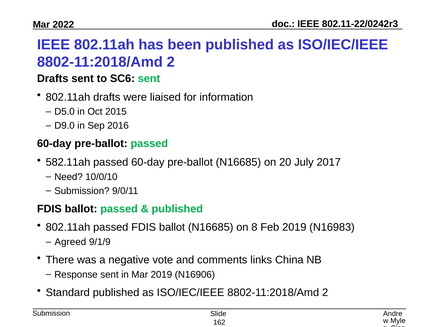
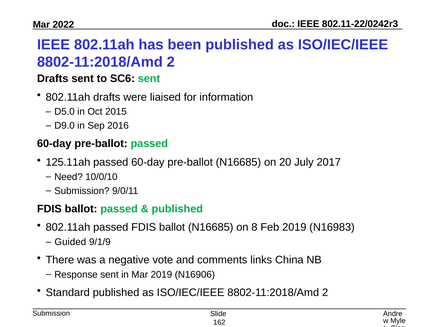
582.11ah: 582.11ah -> 125.11ah
Agreed: Agreed -> Guided
